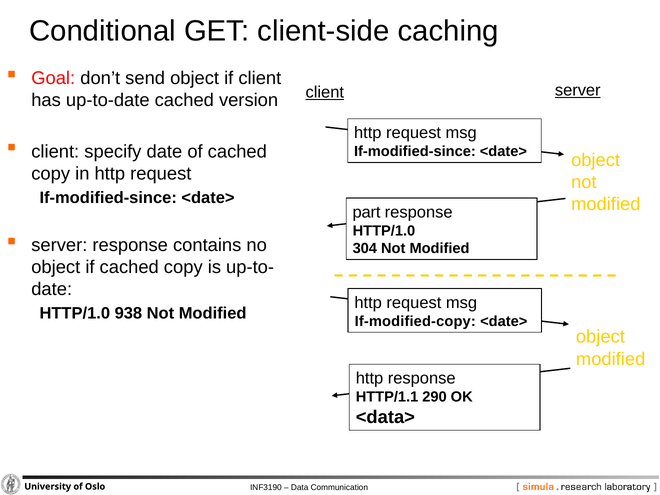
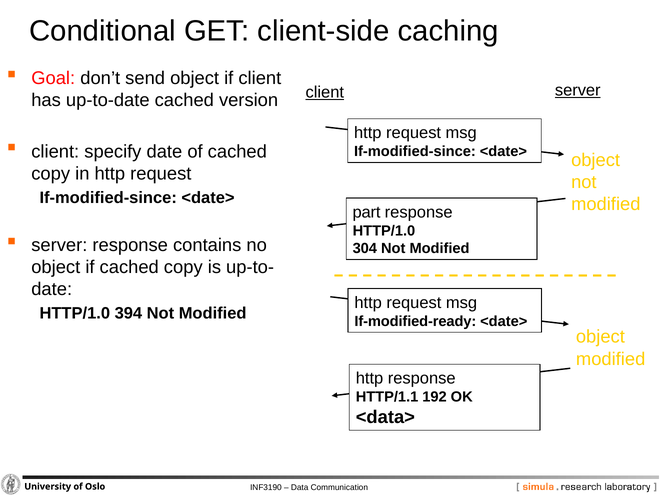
938: 938 -> 394
If-modified-copy: If-modified-copy -> If-modified-ready
290: 290 -> 192
